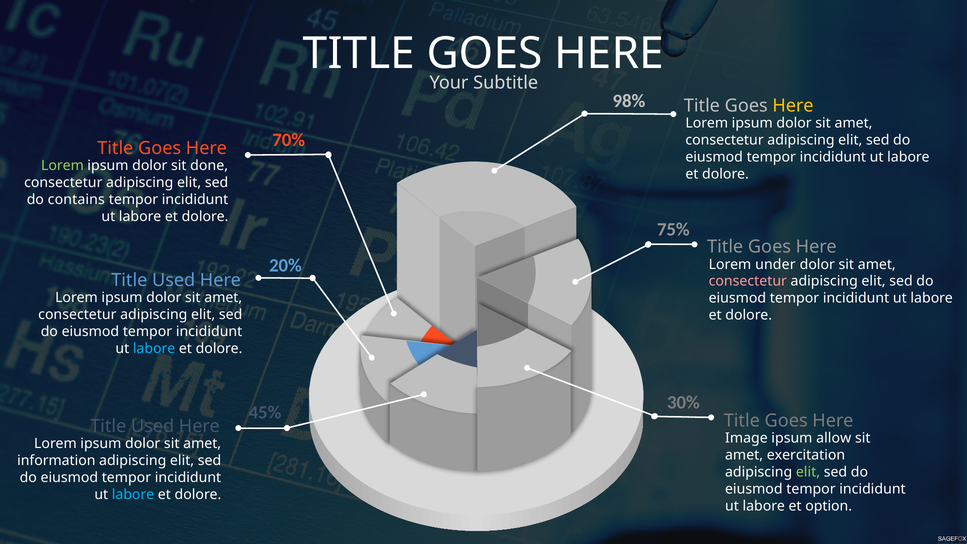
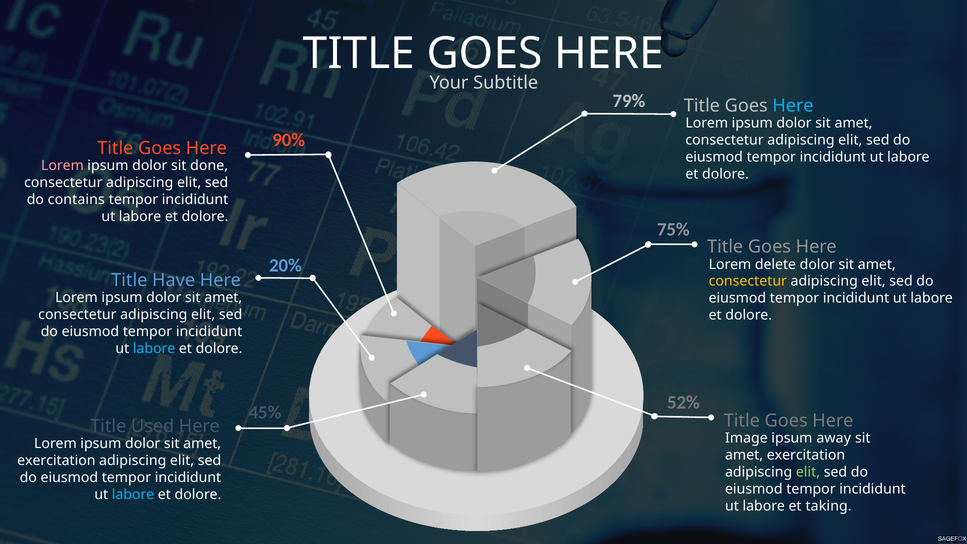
98%: 98% -> 79%
Here at (793, 106) colour: yellow -> light blue
70%: 70% -> 90%
Lorem at (62, 166) colour: light green -> pink
under: under -> delete
Used at (174, 280): Used -> Have
consectetur at (748, 281) colour: pink -> yellow
30%: 30% -> 52%
allow: allow -> away
information at (56, 461): information -> exercitation
option: option -> taking
